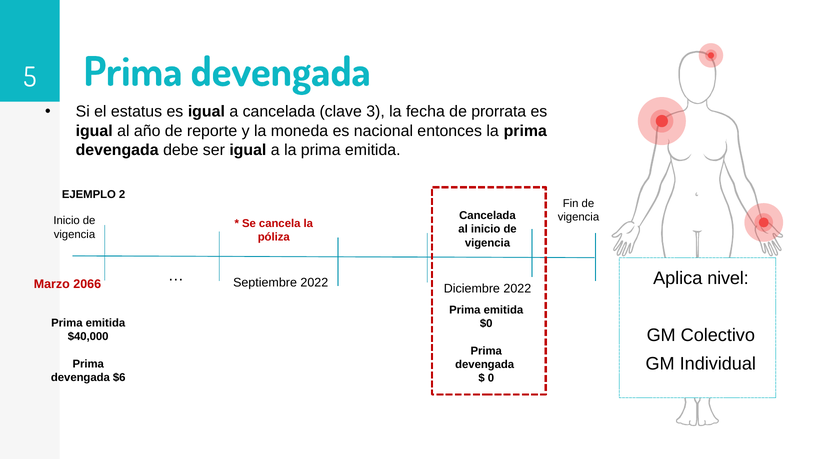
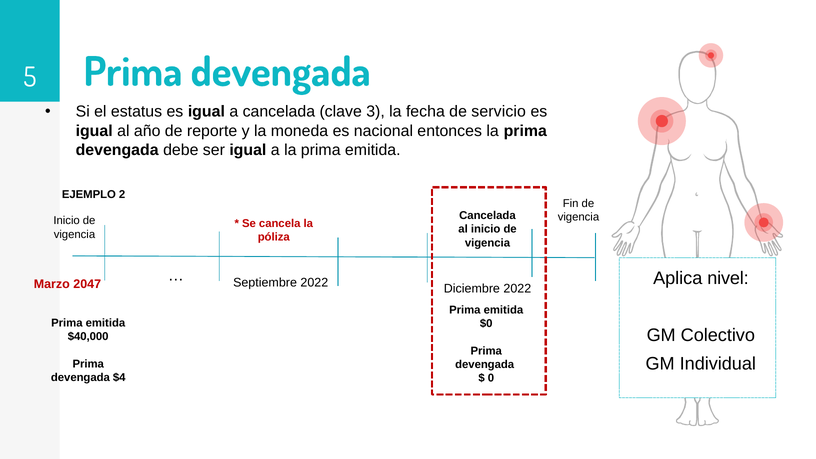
prorrata: prorrata -> servicio
2066: 2066 -> 2047
$6: $6 -> $4
